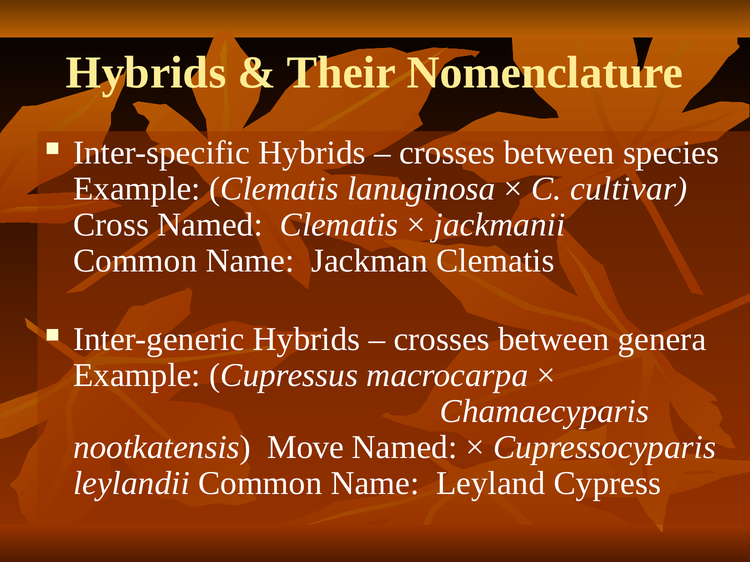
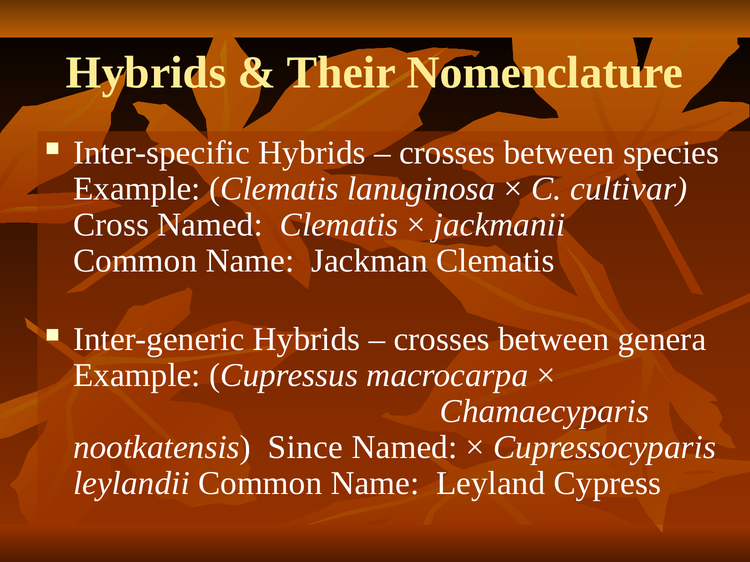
Move: Move -> Since
